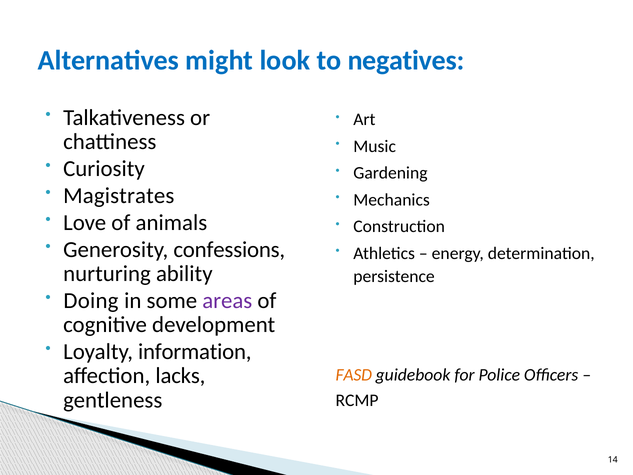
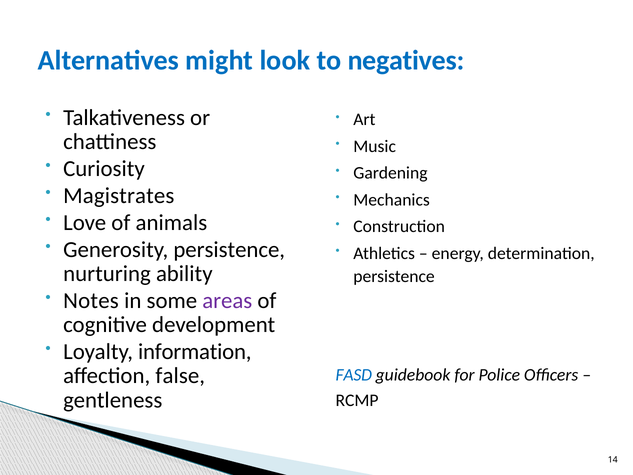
Generosity confessions: confessions -> persistence
Doing: Doing -> Notes
lacks: lacks -> false
FASD colour: orange -> blue
